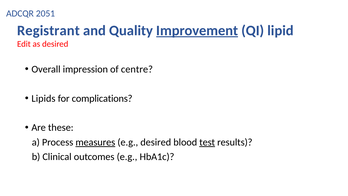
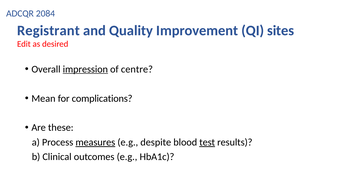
2051: 2051 -> 2084
Improvement underline: present -> none
lipid: lipid -> sites
impression underline: none -> present
Lipids: Lipids -> Mean
e.g desired: desired -> despite
